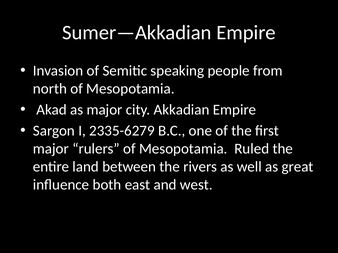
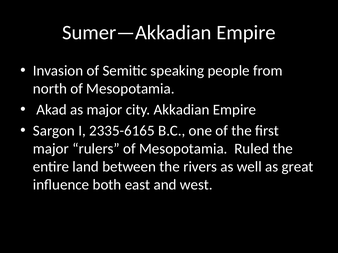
2335-6279: 2335-6279 -> 2335-6165
